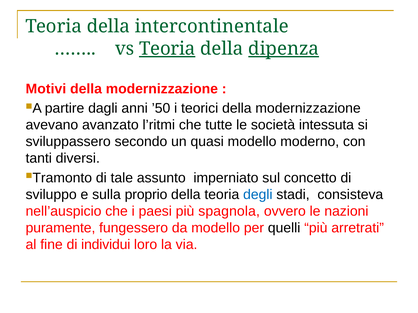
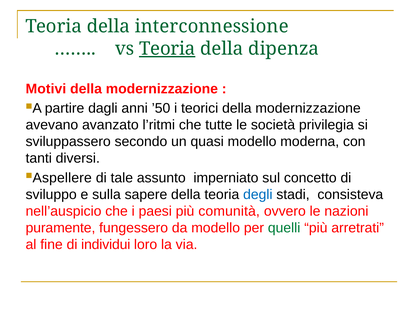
intercontinentale: intercontinentale -> interconnessione
dipenza underline: present -> none
intessuta: intessuta -> privilegia
moderno: moderno -> moderna
Tramonto: Tramonto -> Aspellere
proprio: proprio -> sapere
spagnola: spagnola -> comunità
quelli colour: black -> green
